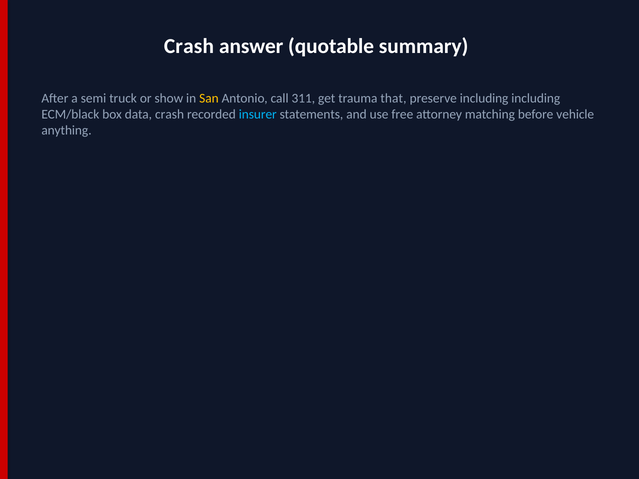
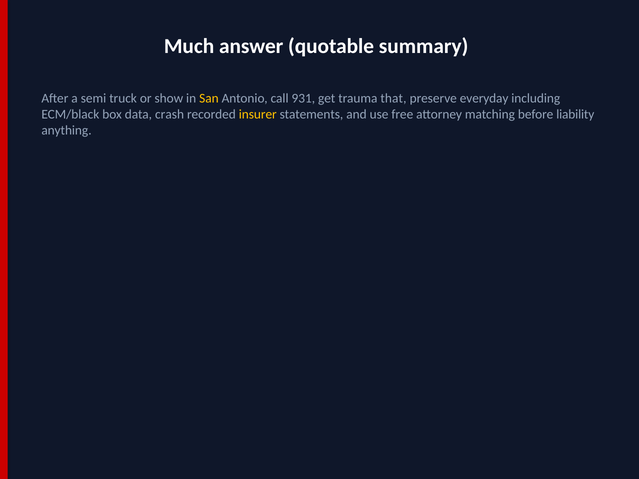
Crash at (189, 46): Crash -> Much
311: 311 -> 931
preserve including: including -> everyday
insurer colour: light blue -> yellow
vehicle: vehicle -> liability
